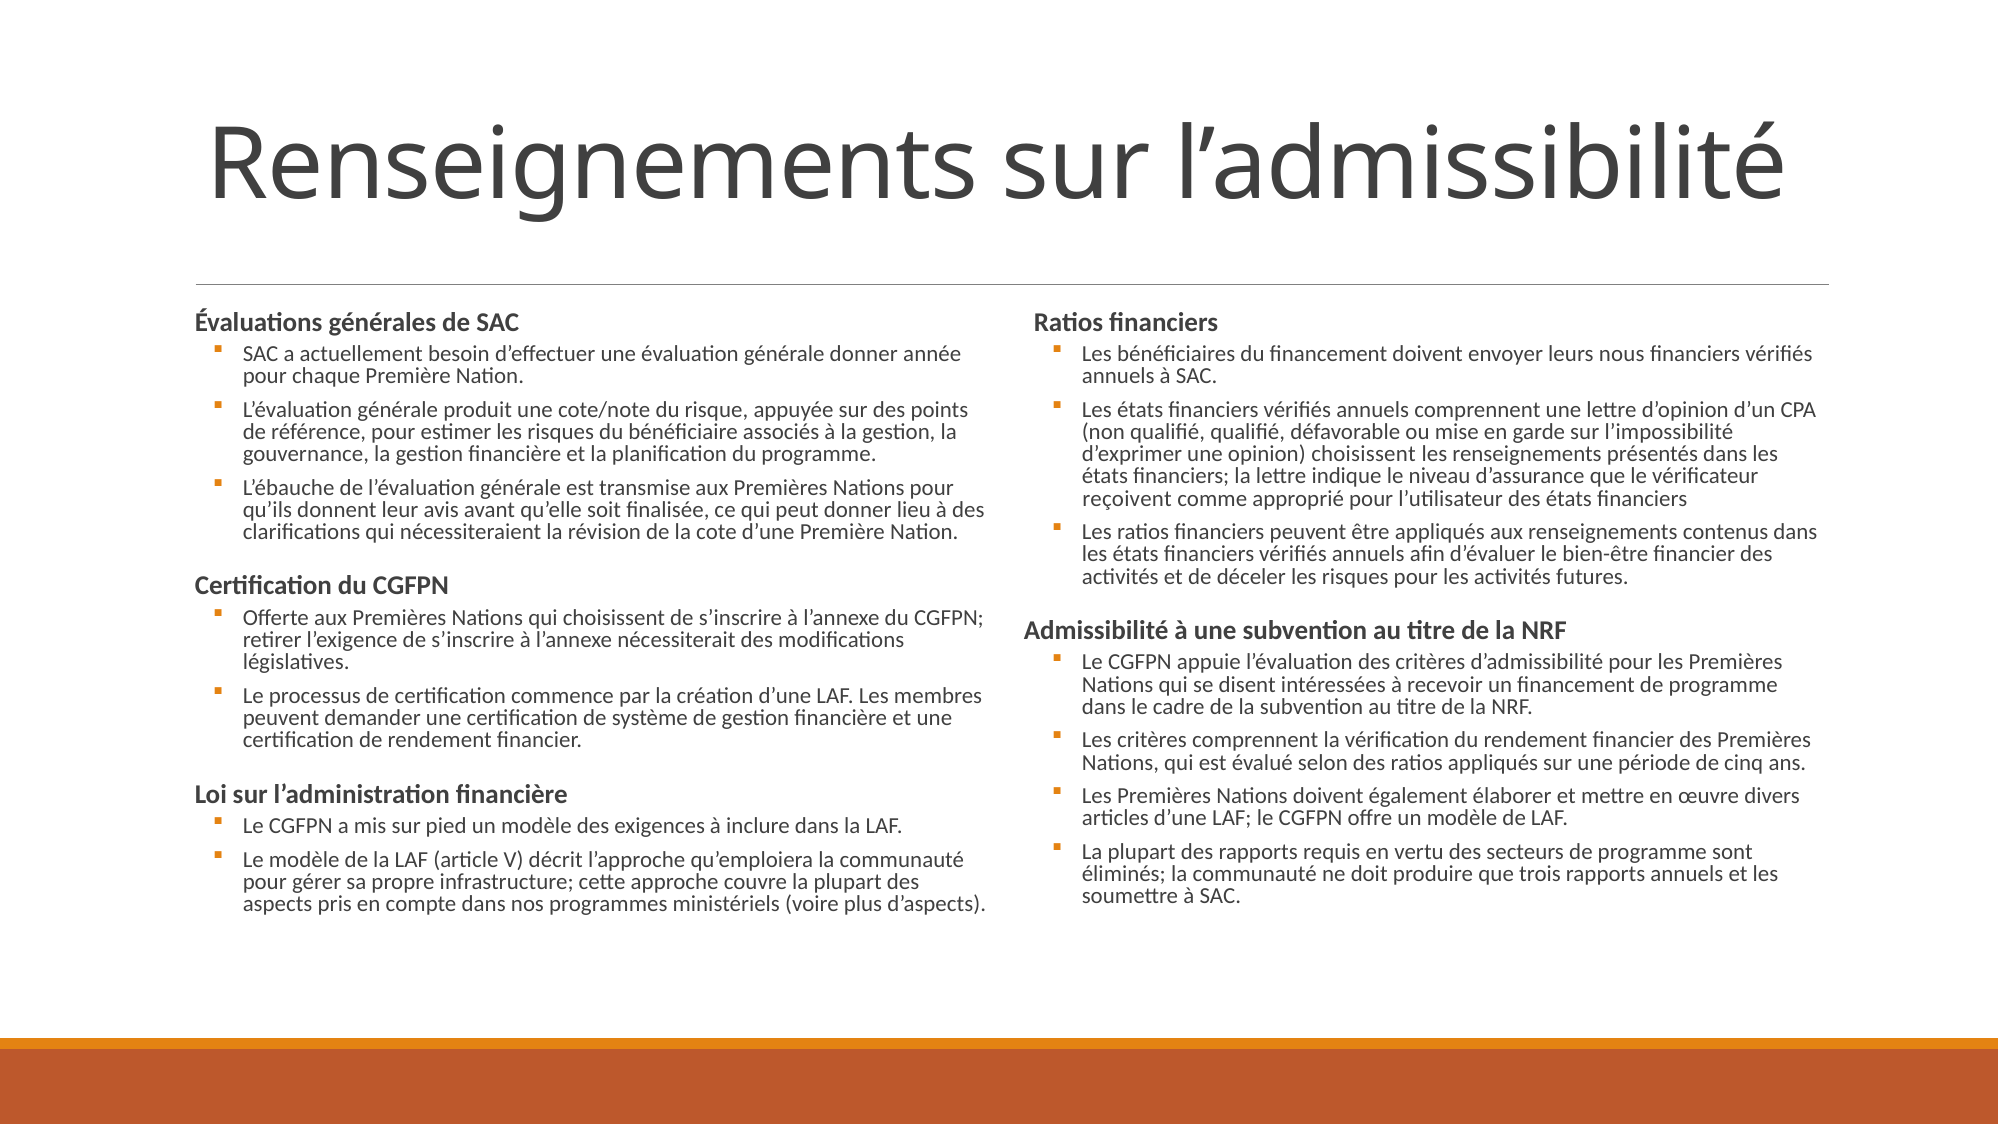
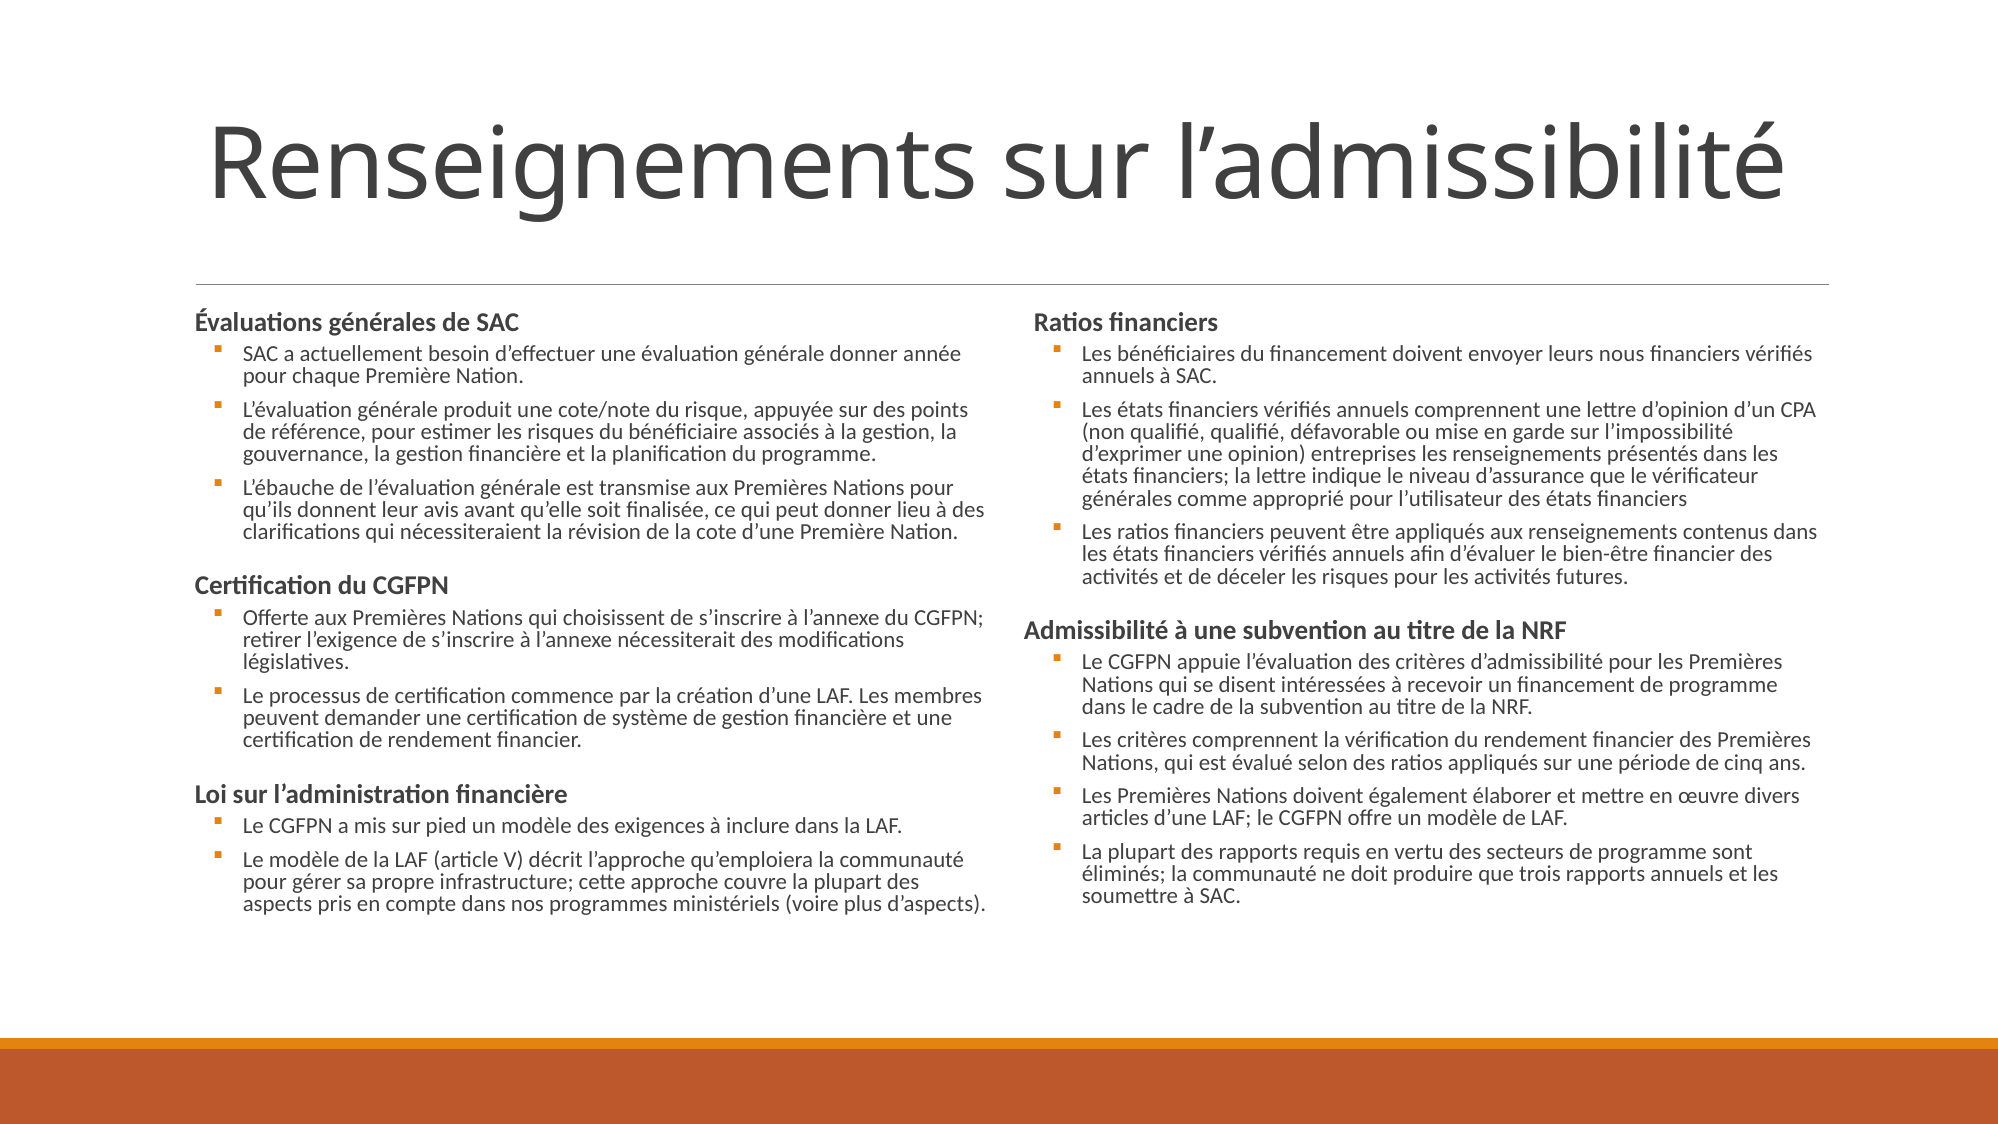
opinion choisissent: choisissent -> entreprises
reçoivent at (1127, 499): reçoivent -> générales
